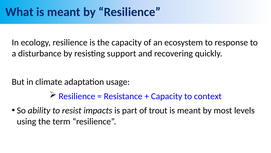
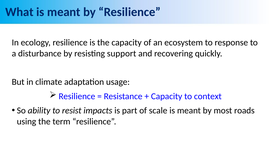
trout: trout -> scale
levels: levels -> roads
